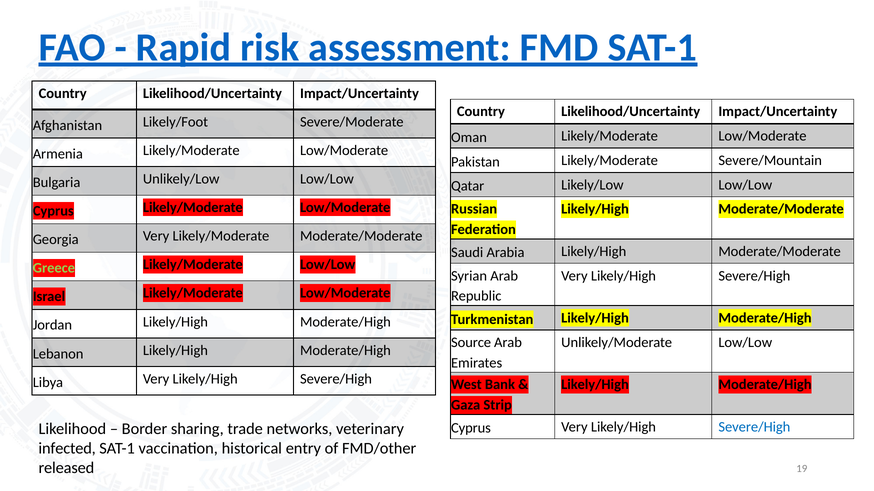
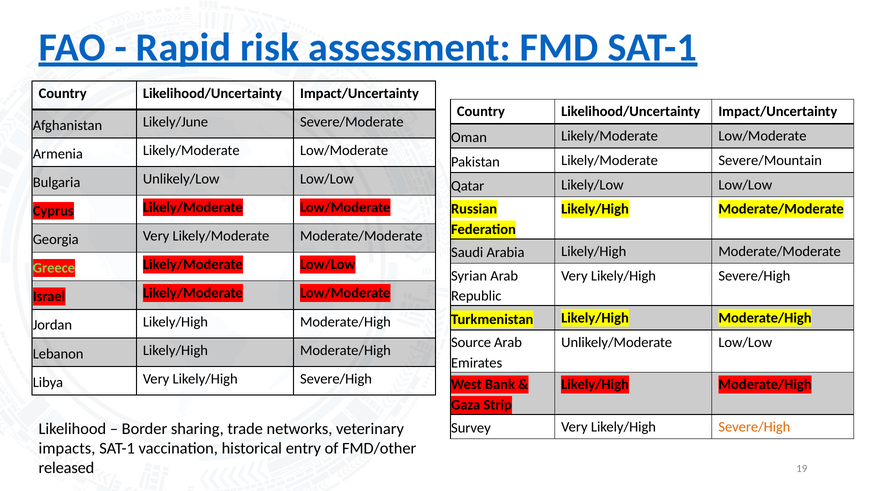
Likely/Foot: Likely/Foot -> Likely/June
Cyprus at (471, 429): Cyprus -> Survey
Severe/High at (754, 427) colour: blue -> orange
infected: infected -> impacts
